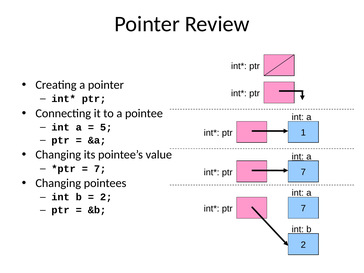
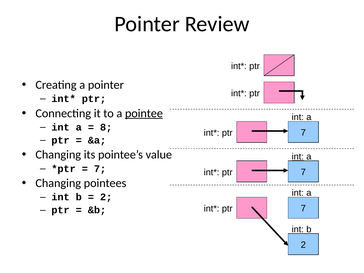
pointee underline: none -> present
5: 5 -> 8
1 at (303, 133): 1 -> 7
